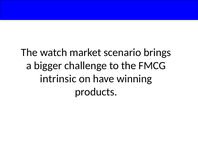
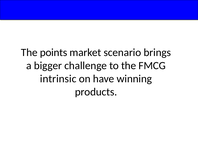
watch: watch -> points
